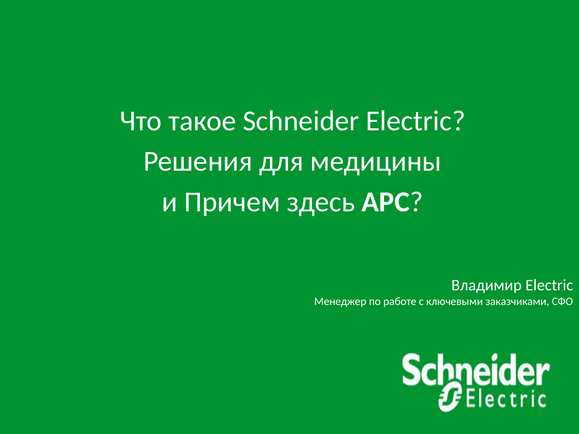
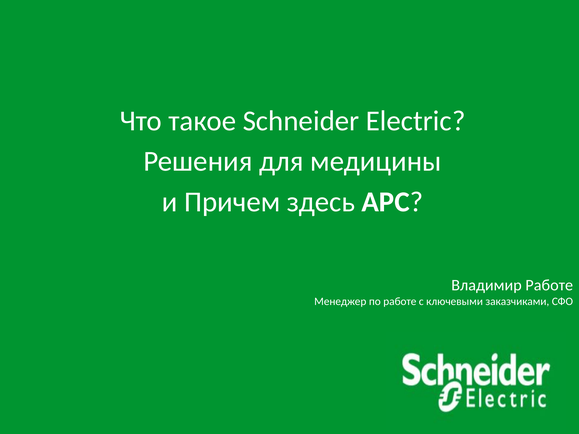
Владимир Electric: Electric -> Работе
